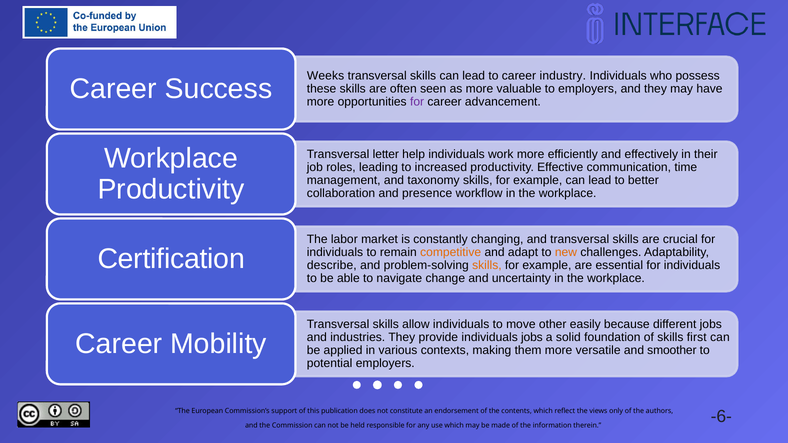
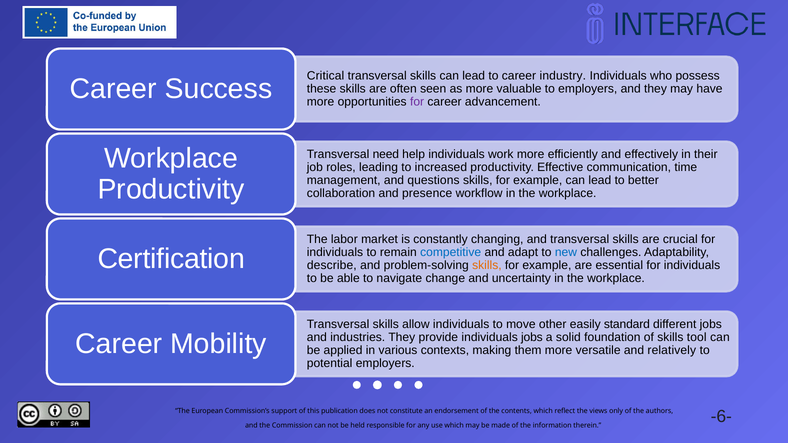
Weeks: Weeks -> Critical
letter: letter -> need
taxonomy: taxonomy -> questions
competitive colour: orange -> blue
new colour: orange -> blue
because: because -> standard
first: first -> tool
smoother: smoother -> relatively
